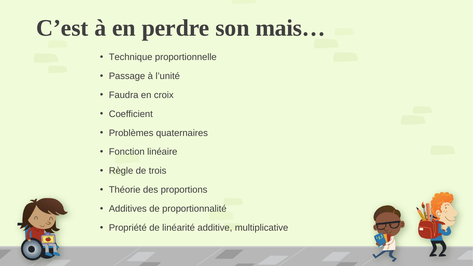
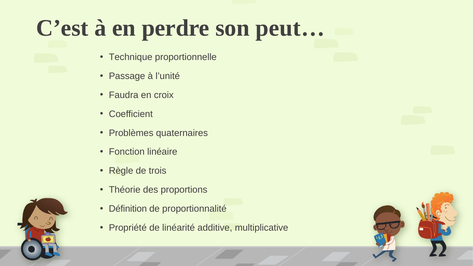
mais…: mais… -> peut…
Additives: Additives -> Définition
